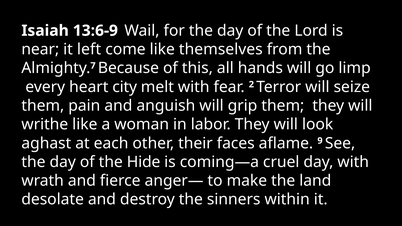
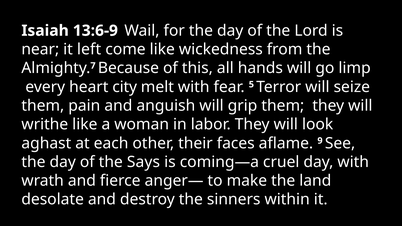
themselves: themselves -> wickedness
2: 2 -> 5
Hide: Hide -> Says
